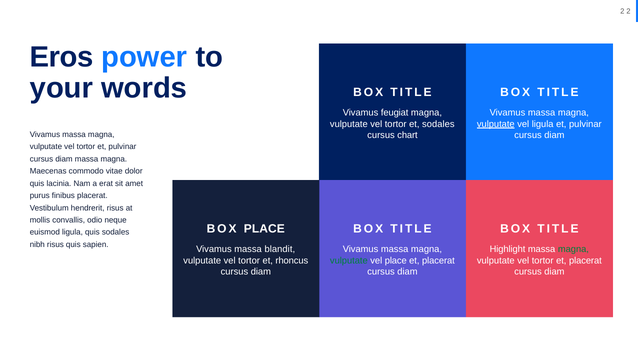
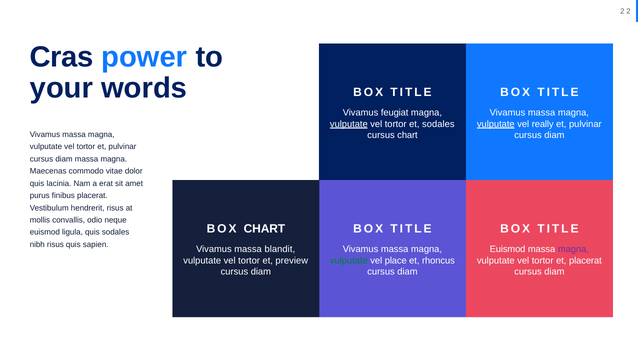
Eros: Eros -> Cras
vulputate at (349, 124) underline: none -> present
vel ligula: ligula -> really
BOX PLACE: PLACE -> CHART
Highlight at (508, 249): Highlight -> Euismod
magna at (573, 249) colour: green -> purple
rhoncus: rhoncus -> preview
placerat at (438, 260): placerat -> rhoncus
